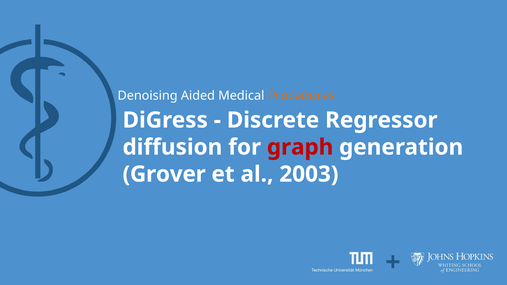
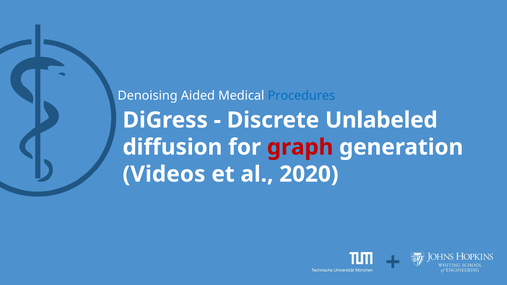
Procedures colour: orange -> blue
Regressor: Regressor -> Unlabeled
Grover: Grover -> Videos
2003: 2003 -> 2020
